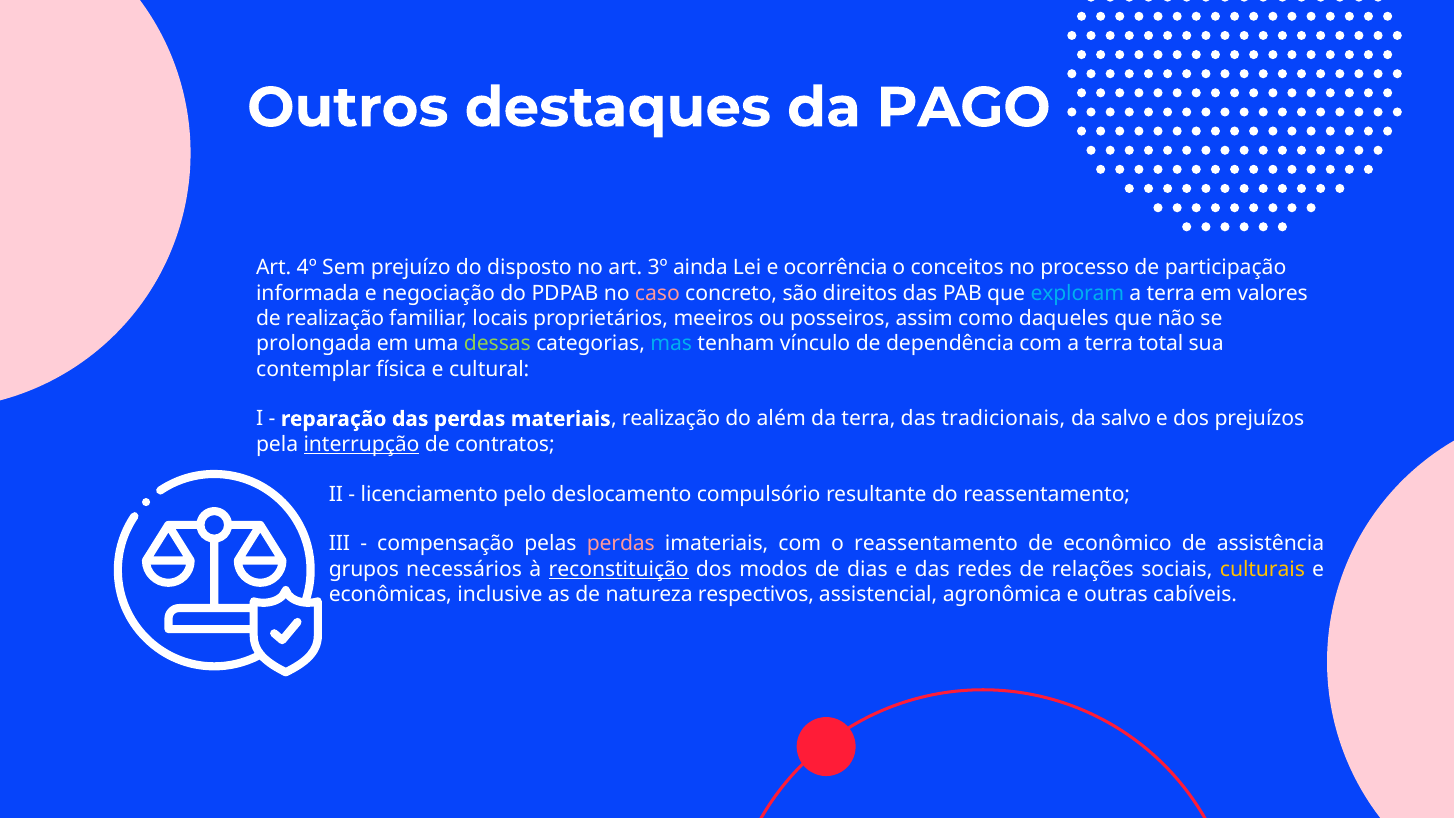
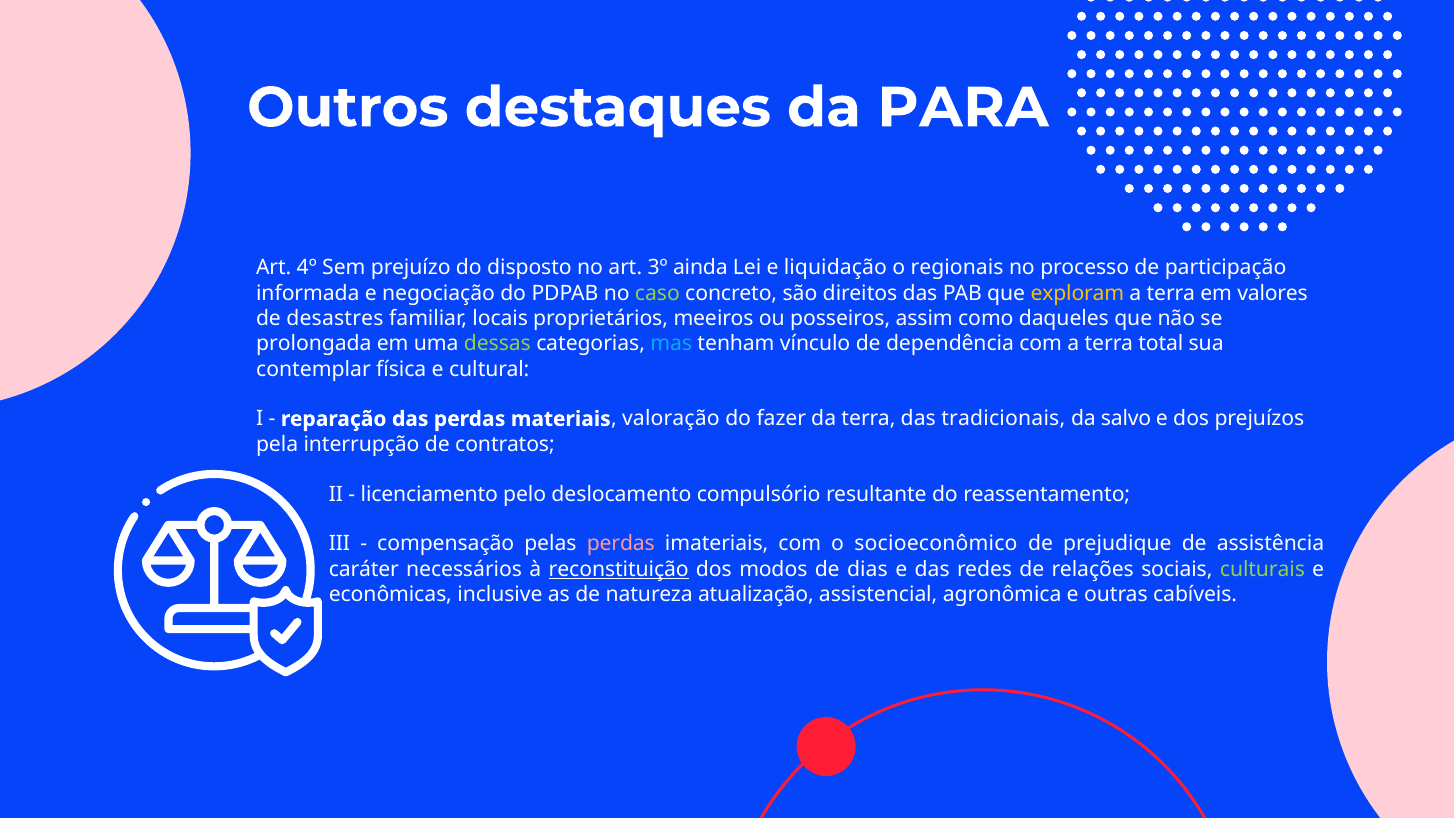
PAGO: PAGO -> PARA
ocorrência: ocorrência -> liquidação
conceitos: conceitos -> regionais
caso colour: pink -> light green
exploram colour: light blue -> yellow
de realização: realização -> desastres
materiais realização: realização -> valoração
além: além -> fazer
interrupção underline: present -> none
o reassentamento: reassentamento -> socioeconômico
econômico: econômico -> prejudique
grupos: grupos -> caráter
culturais colour: yellow -> light green
respectivos: respectivos -> atualização
